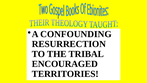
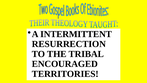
CONFOUNDING: CONFOUNDING -> INTERMITTENT
